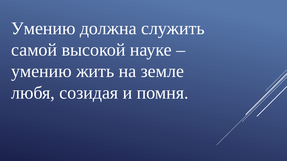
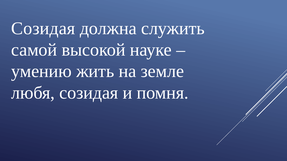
Умению at (43, 28): Умению -> Созидая
